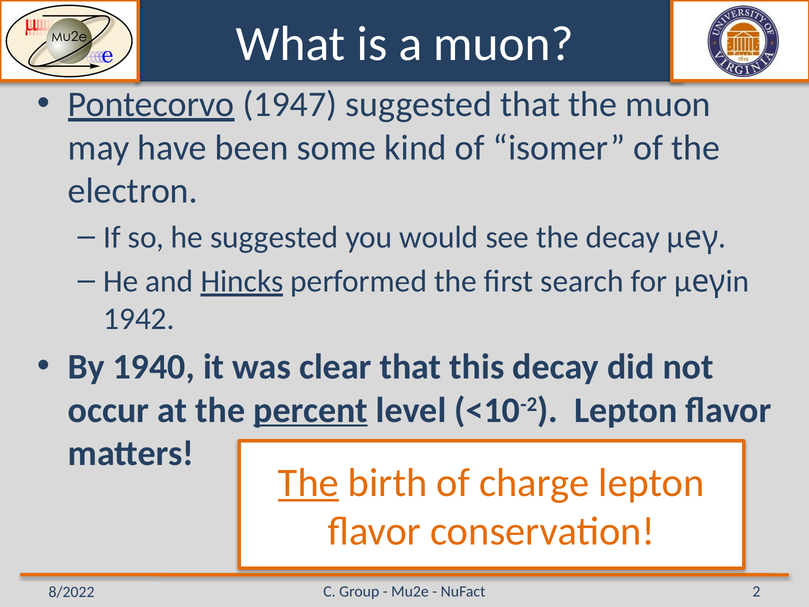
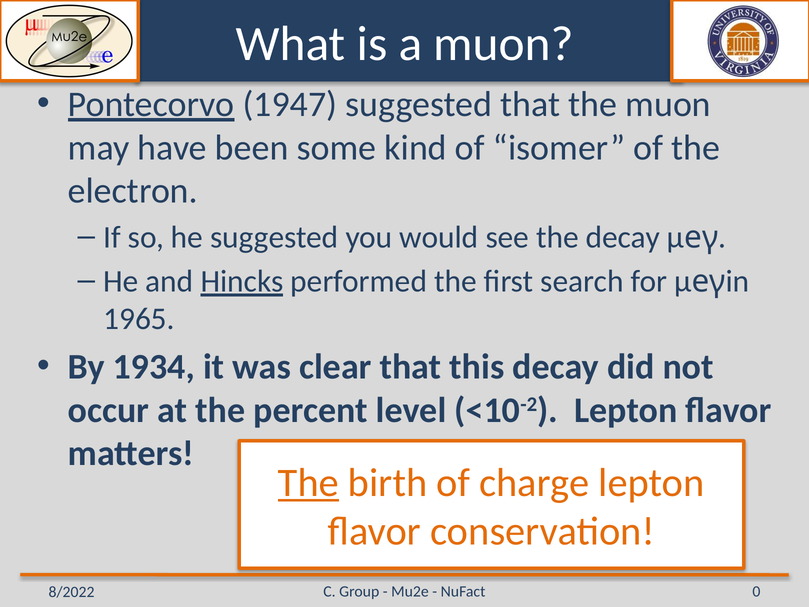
1942: 1942 -> 1965
1940: 1940 -> 1934
percent underline: present -> none
2: 2 -> 0
